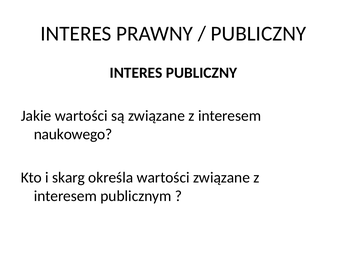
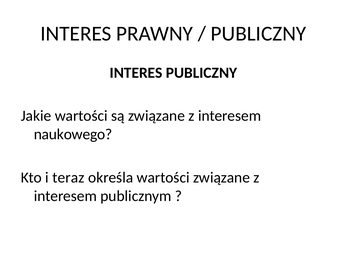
skarg: skarg -> teraz
